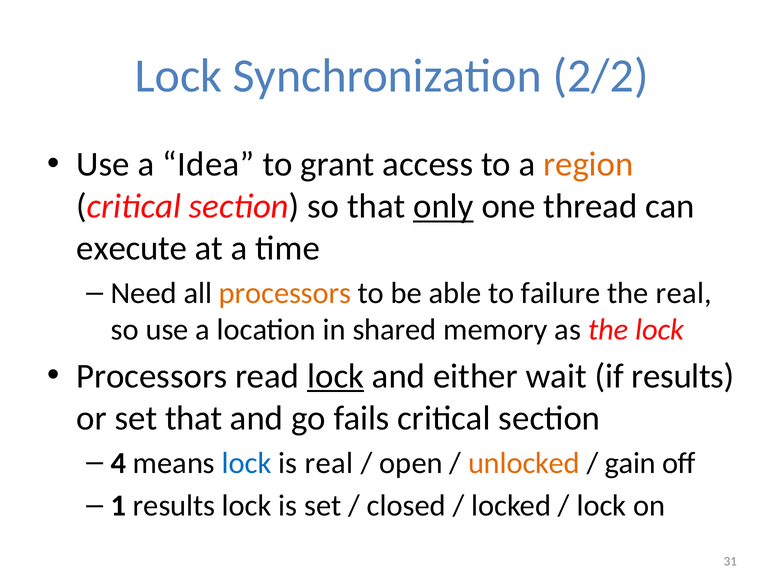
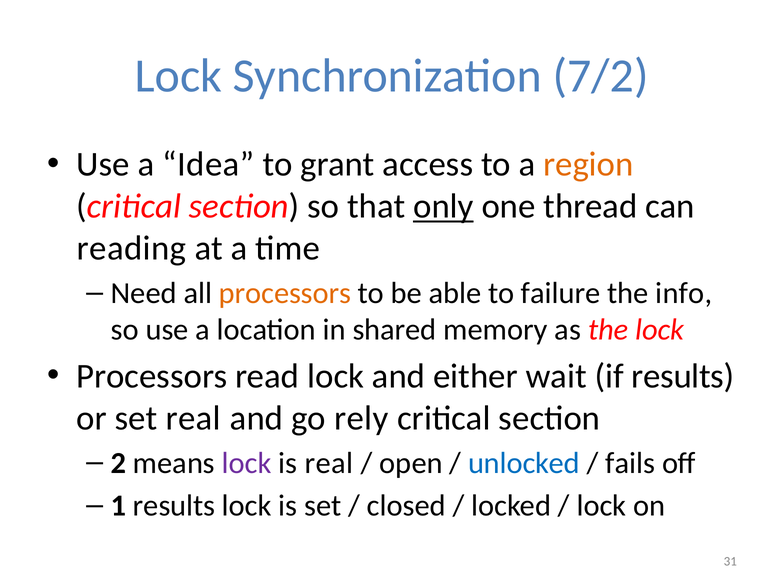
2/2: 2/2 -> 7/2
execute: execute -> reading
the real: real -> info
lock at (336, 376) underline: present -> none
set that: that -> real
fails: fails -> rely
4: 4 -> 2
lock at (247, 463) colour: blue -> purple
unlocked colour: orange -> blue
gain: gain -> fails
